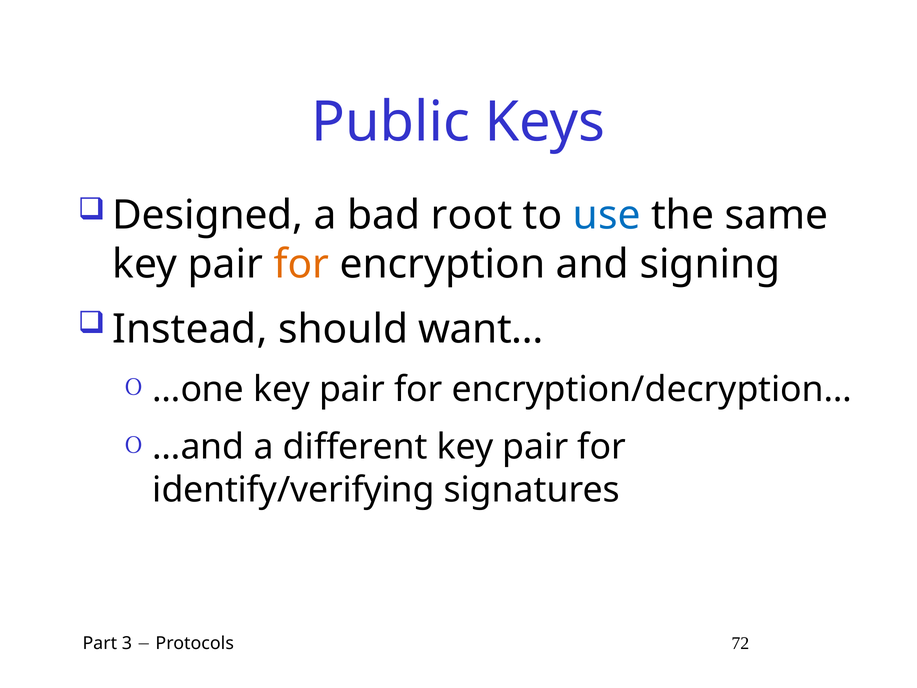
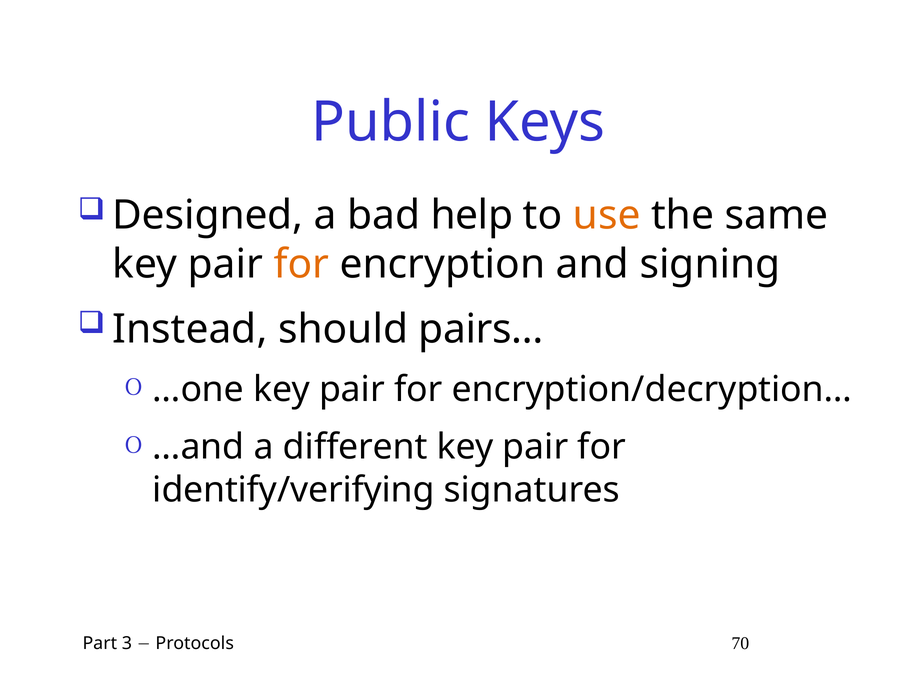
root: root -> help
use colour: blue -> orange
want…: want… -> pairs…
72: 72 -> 70
